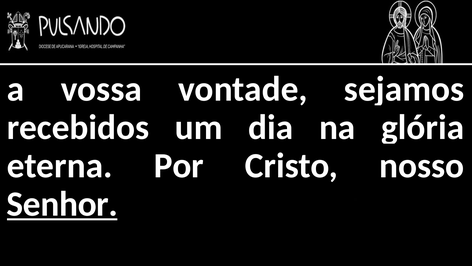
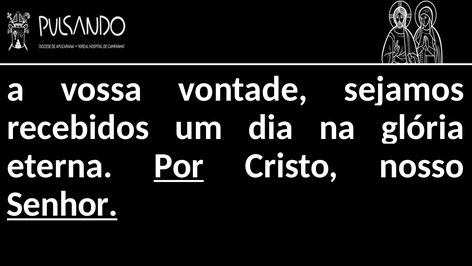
Por underline: none -> present
